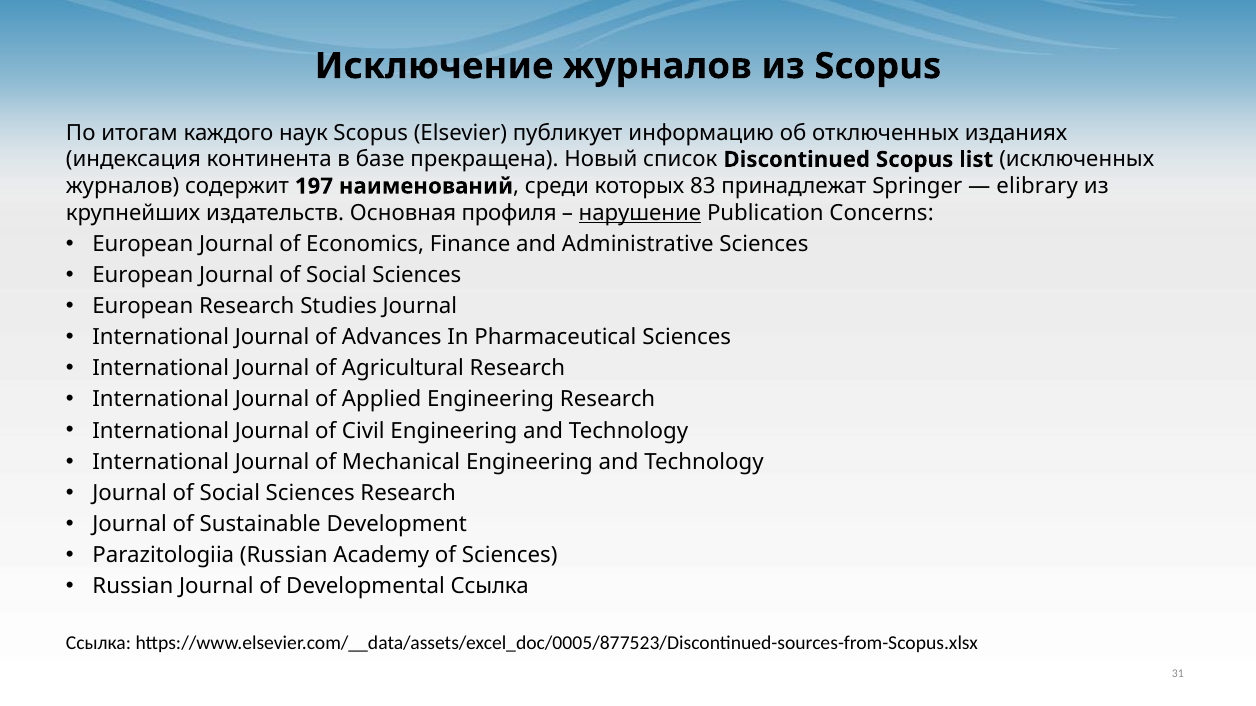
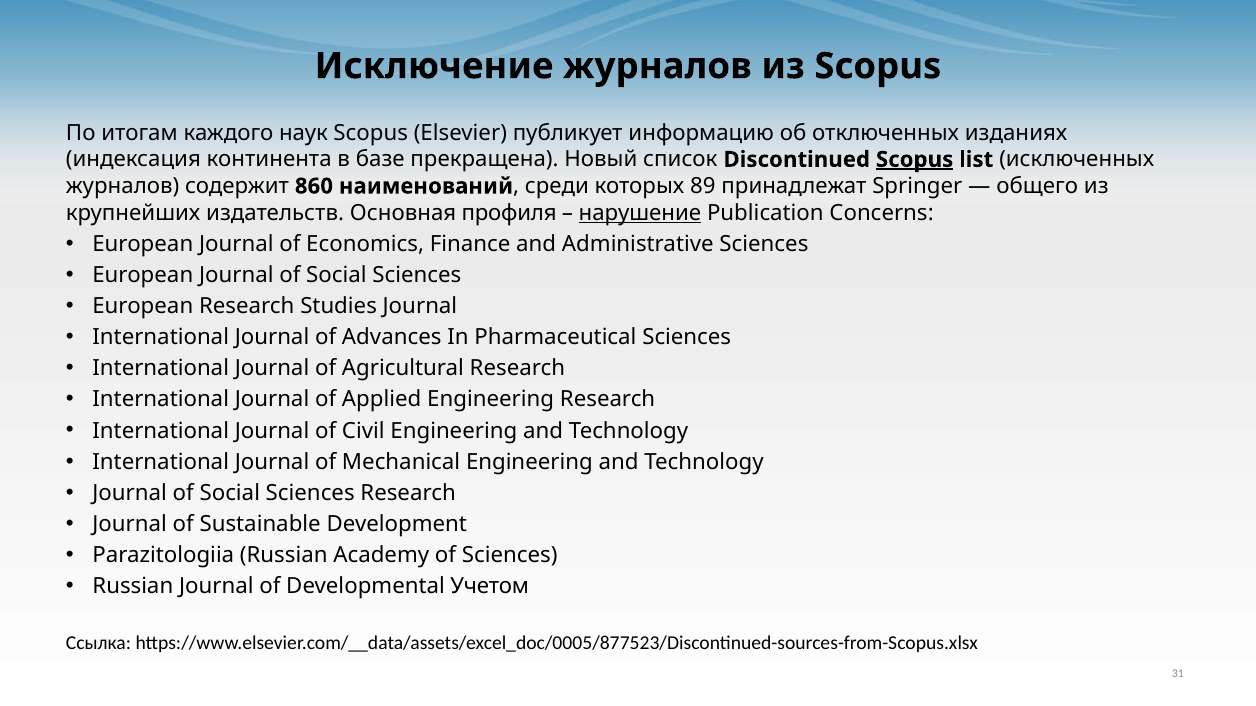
Scopus at (915, 160) underline: none -> present
197: 197 -> 860
83: 83 -> 89
elibrary: elibrary -> общего
Developmental Ссылка: Ссылка -> Учетом
